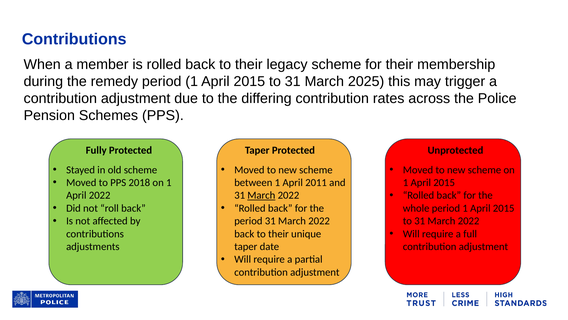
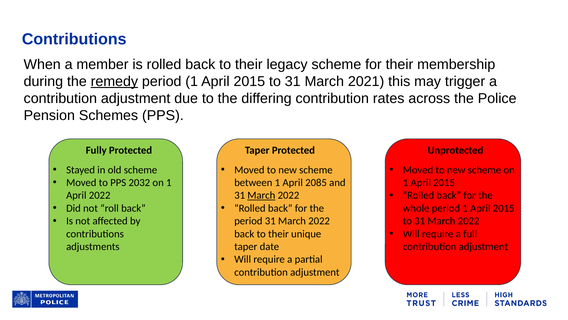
remedy underline: none -> present
2025: 2025 -> 2021
2018: 2018 -> 2032
2011: 2011 -> 2085
